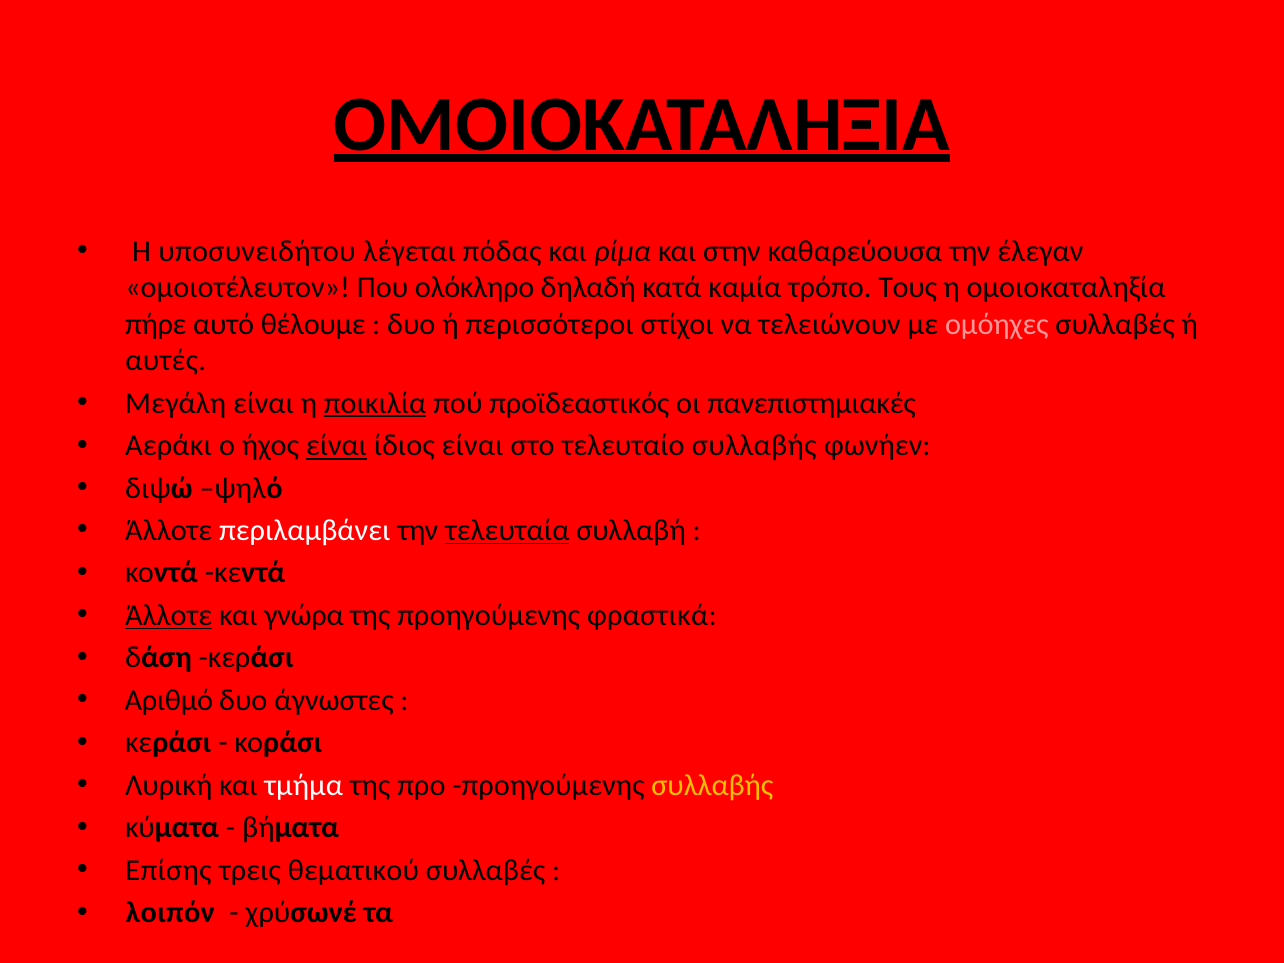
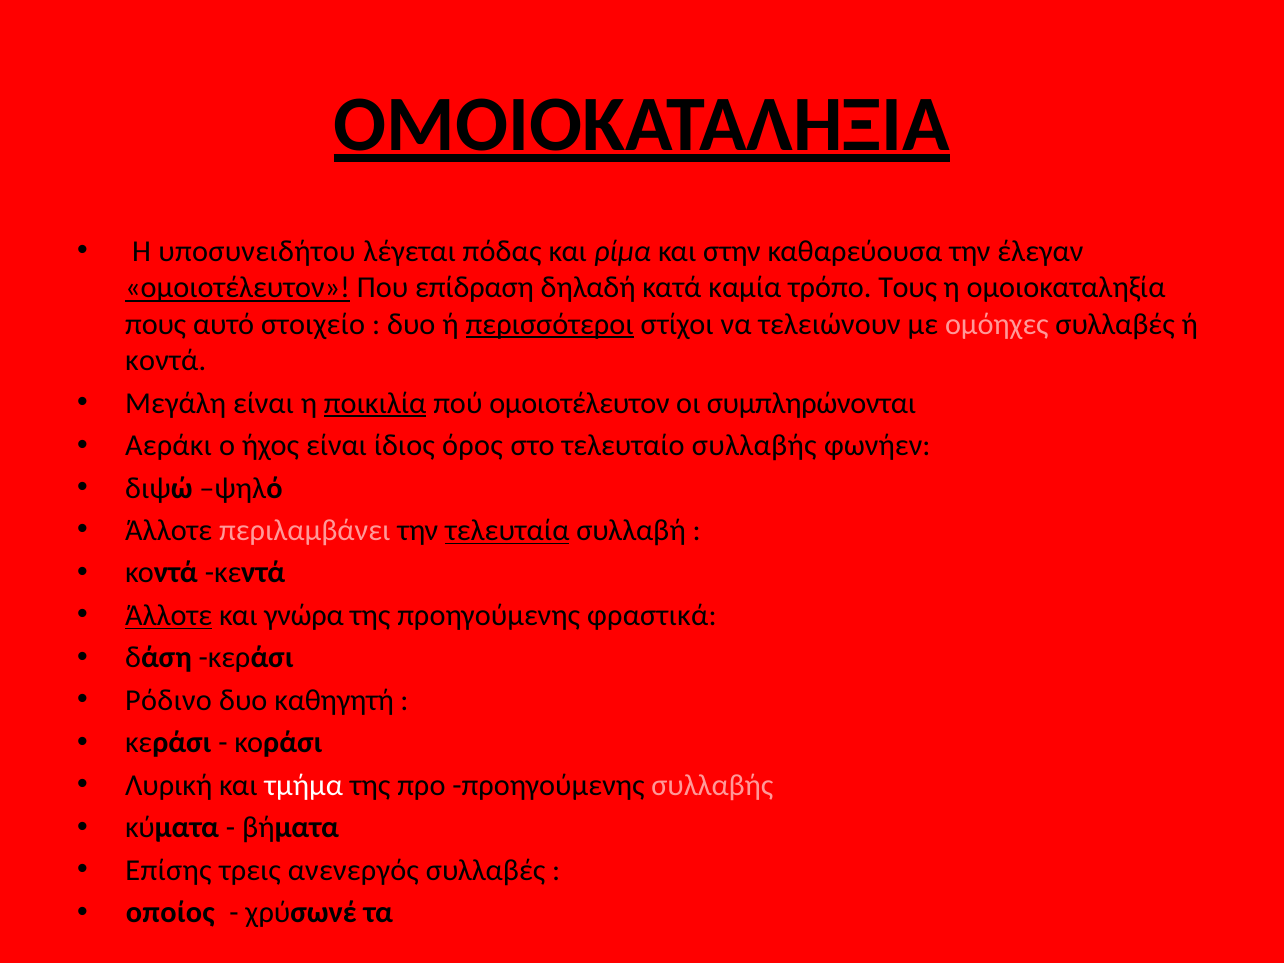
ομοιοτέλευτον at (238, 288) underline: none -> present
ολόκληρο: ολόκληρο -> επίδραση
πήρε: πήρε -> πους
θέλουμε: θέλουμε -> στοιχείο
περισσότεροι underline: none -> present
αυτές at (166, 361): αυτές -> κοντά
πού προϊδεαστικός: προϊδεαστικός -> ομοιοτέλευτον
πανεπιστημιακές: πανεπιστημιακές -> συμπληρώνονται
είναι at (337, 446) underline: present -> none
ίδιος είναι: είναι -> όρος
περιλαμβάνει colour: white -> pink
Αριθμό: Αριθμό -> Ρόδινο
άγνωστες: άγνωστες -> καθηγητή
συλλαβής at (712, 785) colour: yellow -> pink
θεματικού: θεματικού -> ανενεργός
λοιπόν: λοιπόν -> οποίος
